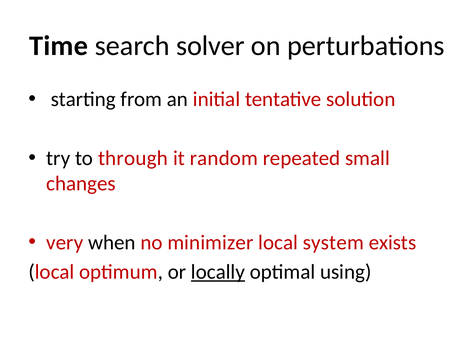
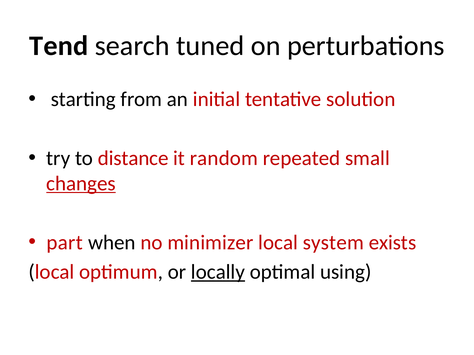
Time: Time -> Tend
solver: solver -> tuned
through: through -> distance
changes underline: none -> present
very: very -> part
